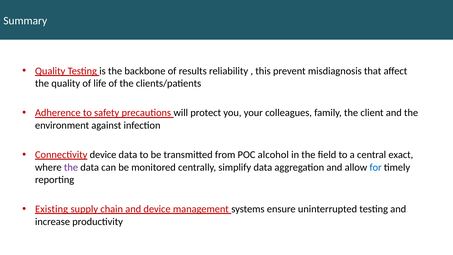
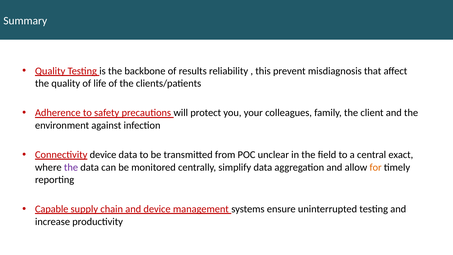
alcohol: alcohol -> unclear
for colour: blue -> orange
Existing: Existing -> Capable
